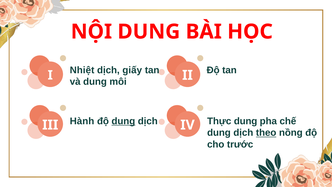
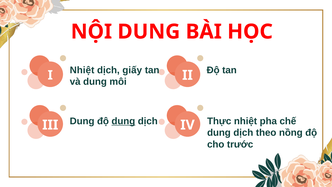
Hành at (82, 121): Hành -> Dung
Thực dung: dung -> nhiệt
theo underline: present -> none
